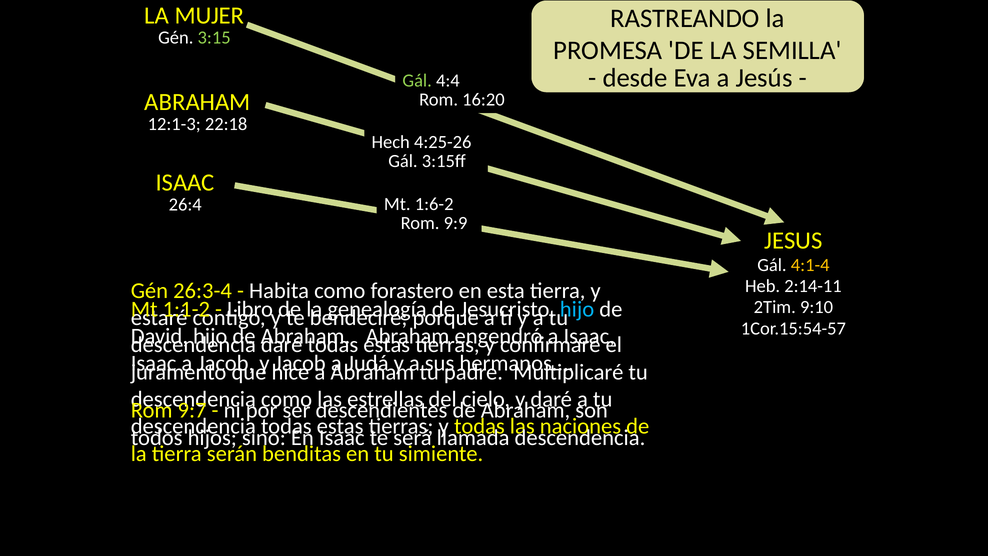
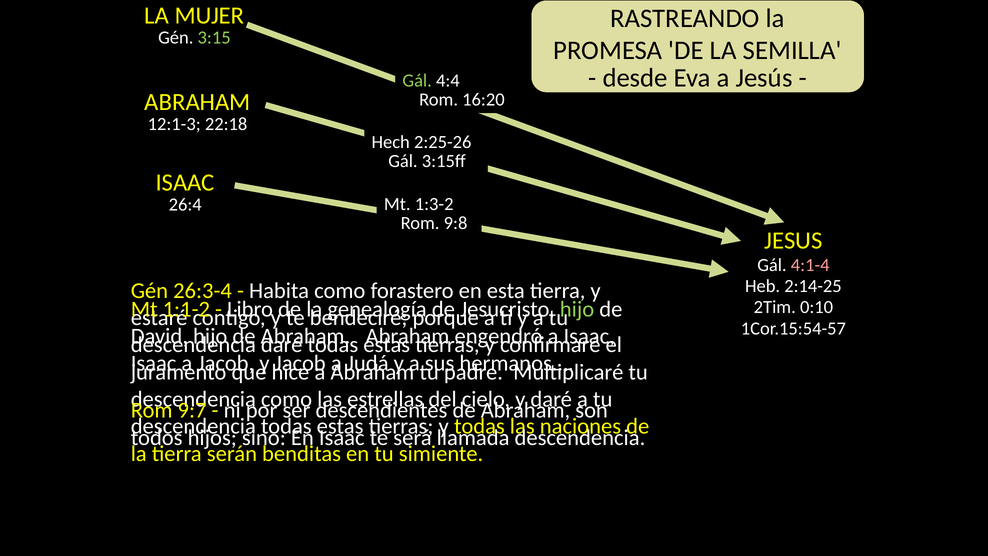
4:25-26: 4:25-26 -> 2:25-26
1:6-2: 1:6-2 -> 1:3-2
9:9: 9:9 -> 9:8
4:1-4 colour: yellow -> pink
2:14-11: 2:14-11 -> 2:14-25
9:10: 9:10 -> 0:10
hijo at (577, 309) colour: light blue -> light green
